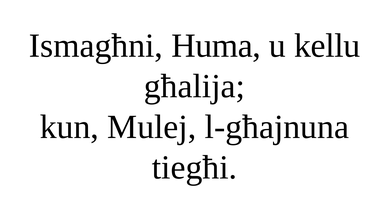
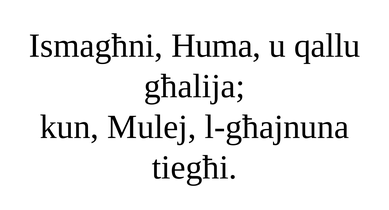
kellu: kellu -> qallu
